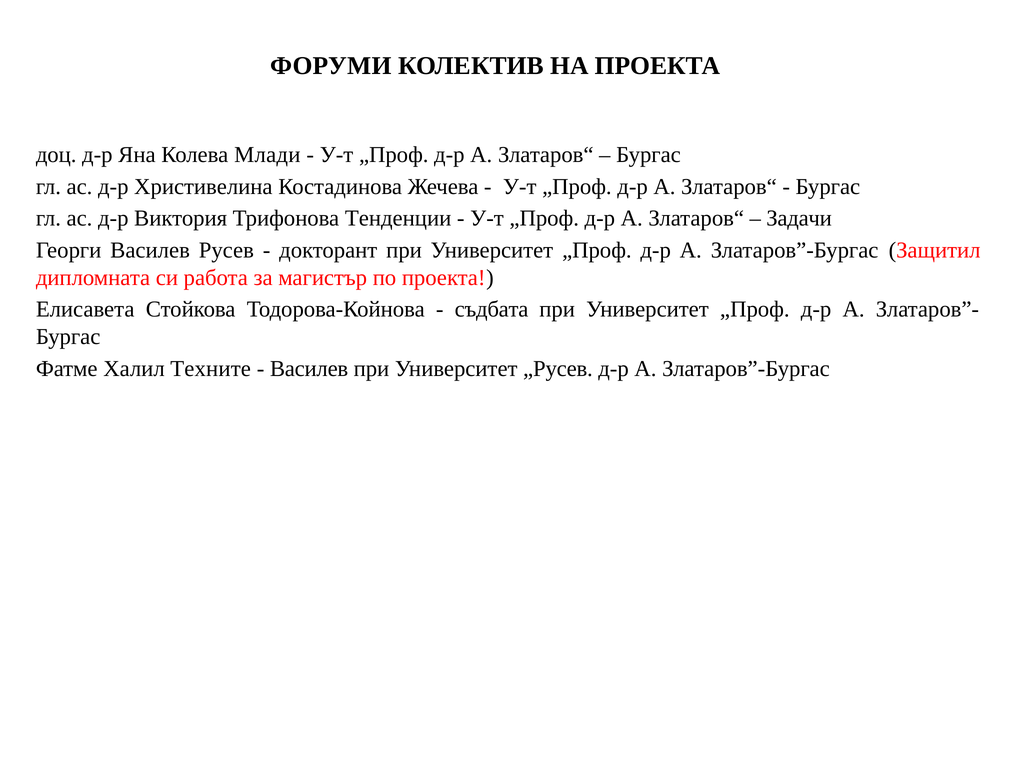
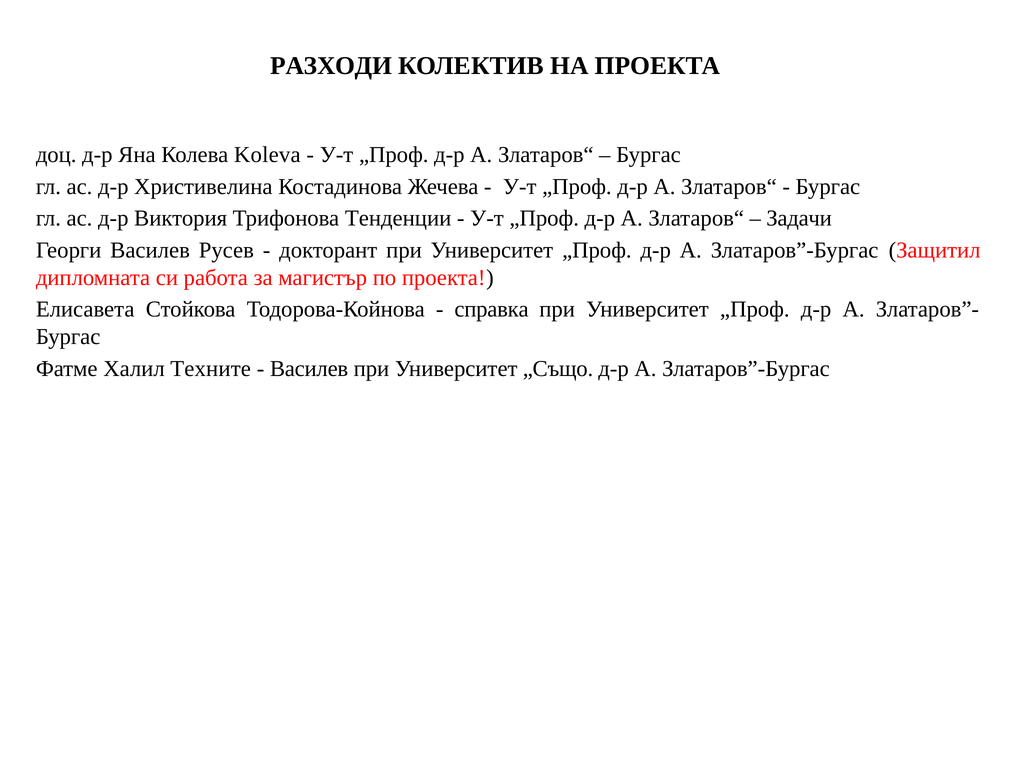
ФОРУМИ: ФОРУМИ -> РАЗХОДИ
Млади: Млади -> Koleva
съдбата: съдбата -> справка
„Русев: „Русев -> „Също
